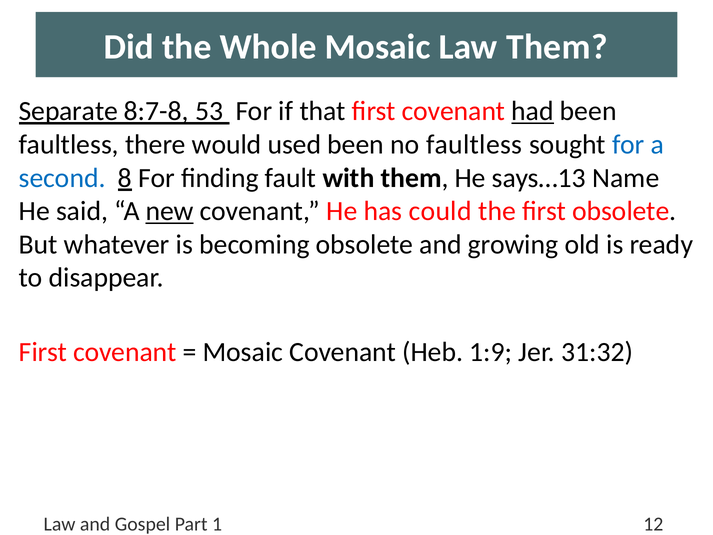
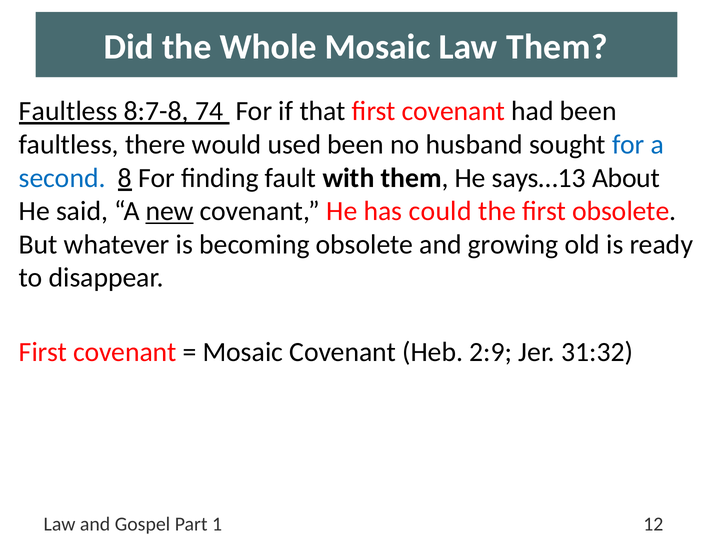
Separate at (68, 111): Separate -> Faultless
53: 53 -> 74
had underline: present -> none
no faultless: faultless -> husband
Name: Name -> About
1:9: 1:9 -> 2:9
